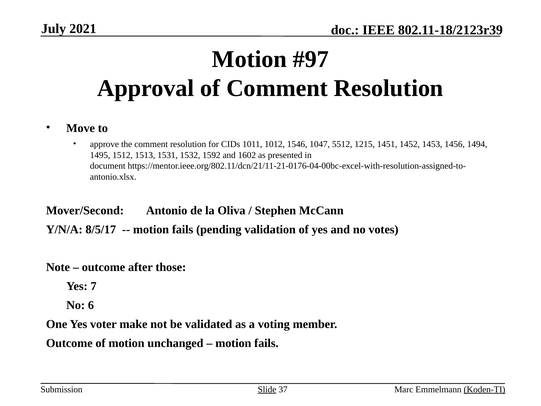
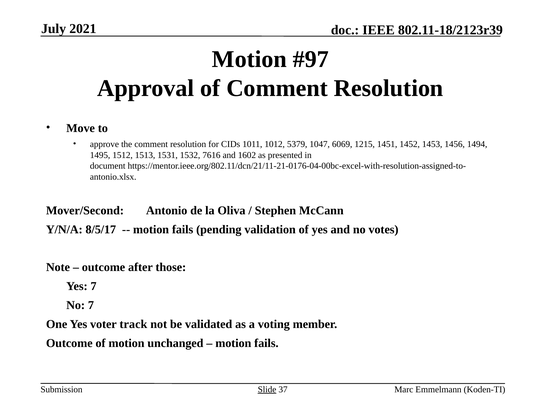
1546: 1546 -> 5379
5512: 5512 -> 6069
1592: 1592 -> 7616
No 6: 6 -> 7
make: make -> track
Koden-TI underline: present -> none
